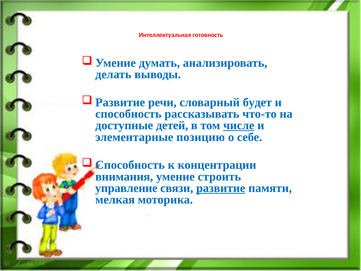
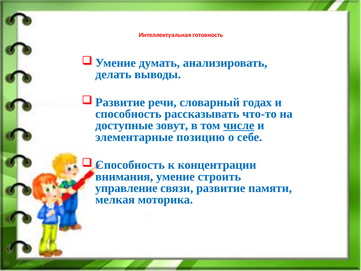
будет: будет -> годах
детей: детей -> зовут
развитие underline: present -> none
